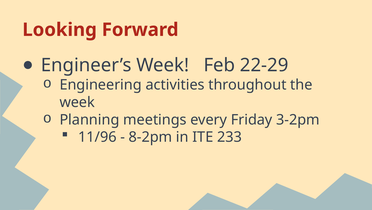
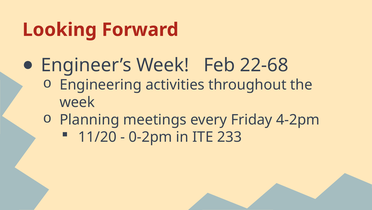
22-29: 22-29 -> 22-68
3-2pm: 3-2pm -> 4-2pm
11/96: 11/96 -> 11/20
8-2pm: 8-2pm -> 0-2pm
